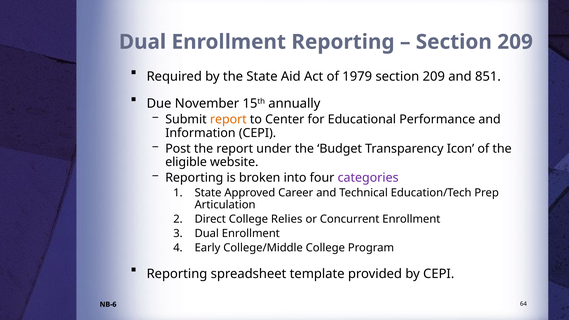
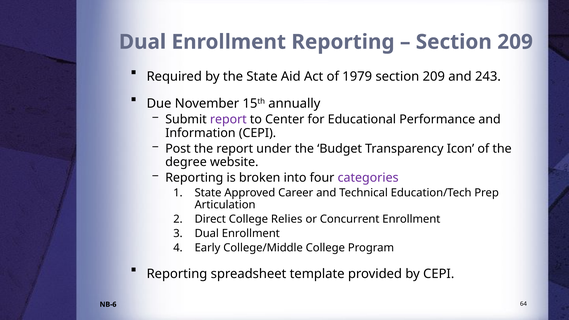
851: 851 -> 243
report at (228, 119) colour: orange -> purple
eligible: eligible -> degree
